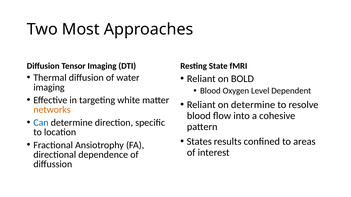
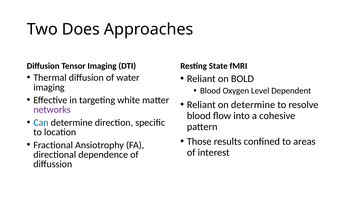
Most: Most -> Does
networks colour: orange -> purple
States: States -> Those
